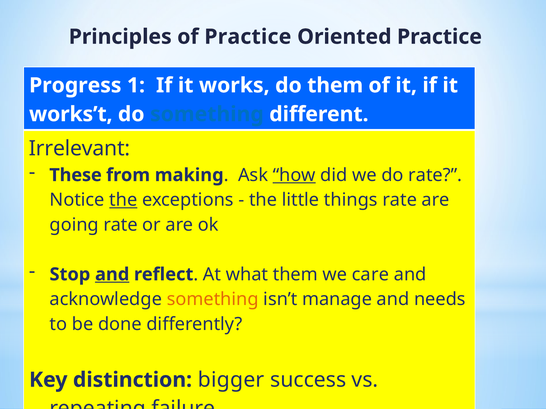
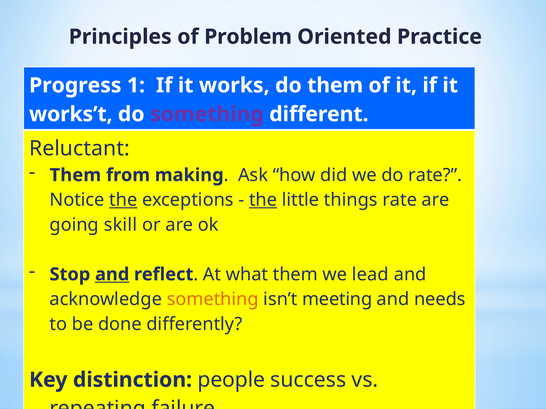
of Practice: Practice -> Problem
something at (207, 114) colour: blue -> purple
Irrelevant: Irrelevant -> Reluctant
These at (76, 175): These -> Them
how underline: present -> none
the at (263, 200) underline: none -> present
going rate: rate -> skill
care: care -> lead
manage: manage -> meeting
bigger: bigger -> people
